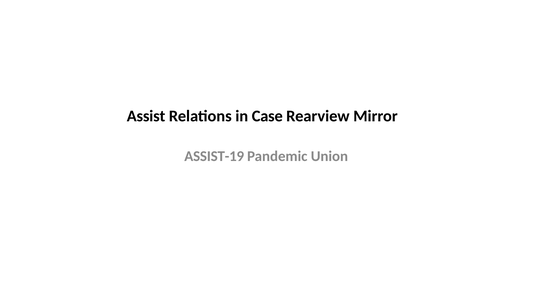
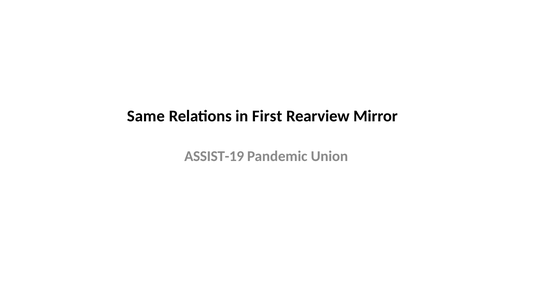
Assist: Assist -> Same
Case: Case -> First
